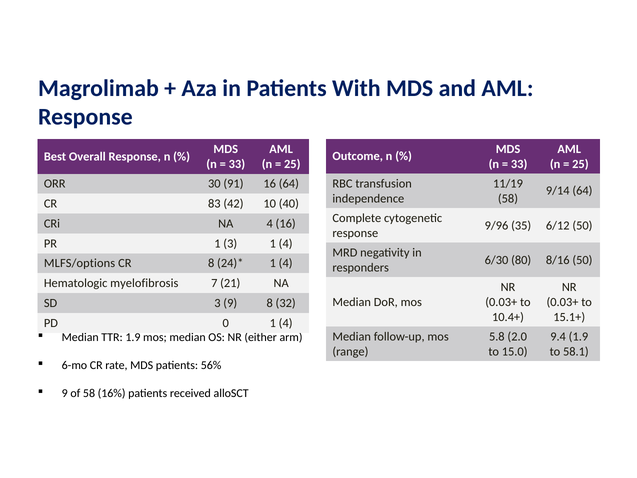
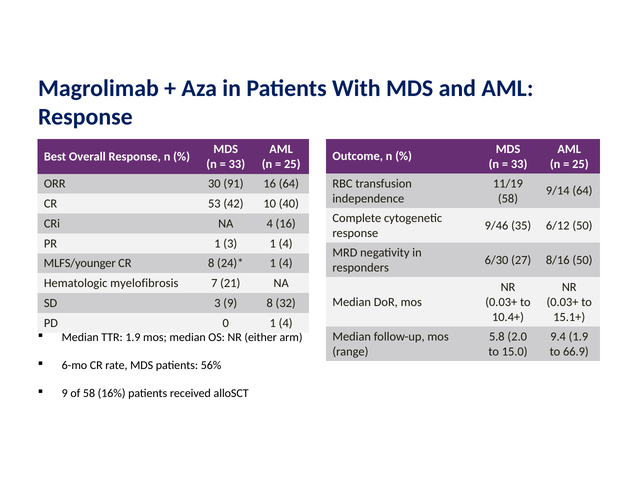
83: 83 -> 53
9/96: 9/96 -> 9/46
80: 80 -> 27
MLFS/options: MLFS/options -> MLFS/younger
58.1: 58.1 -> 66.9
